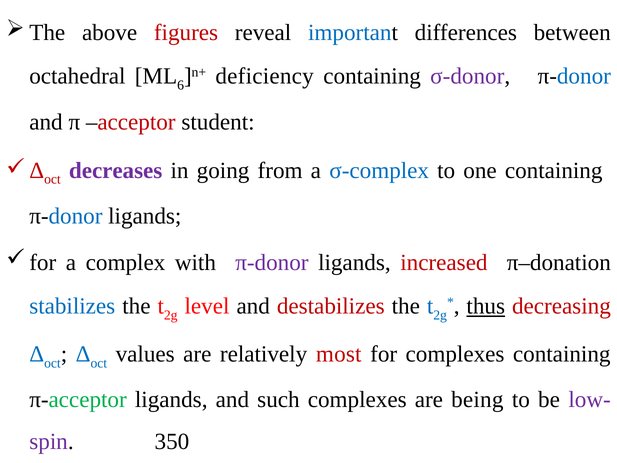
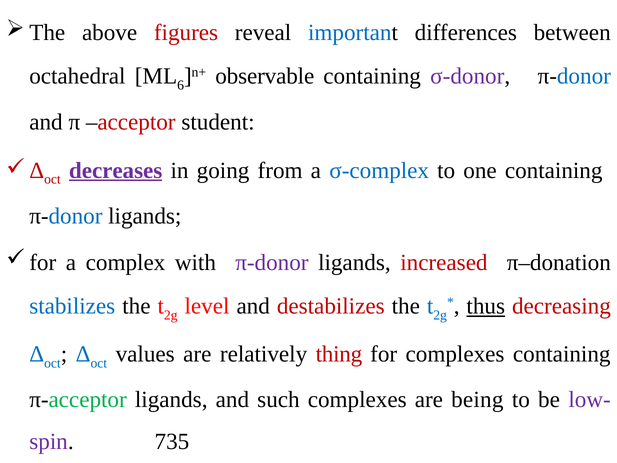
deficiency: deficiency -> observable
decreases underline: none -> present
most: most -> thing
350: 350 -> 735
